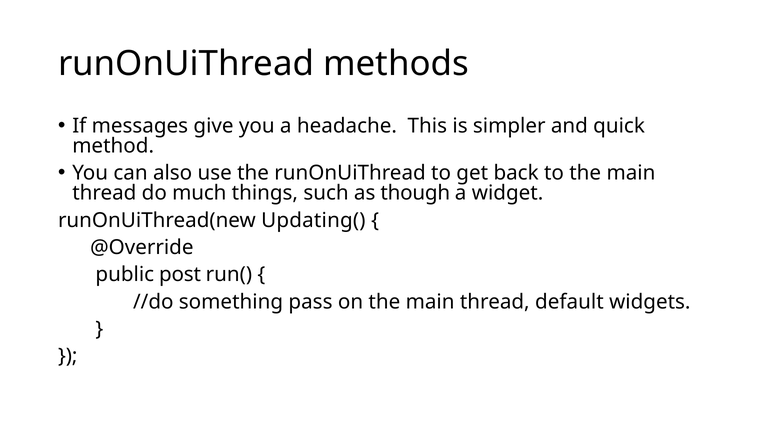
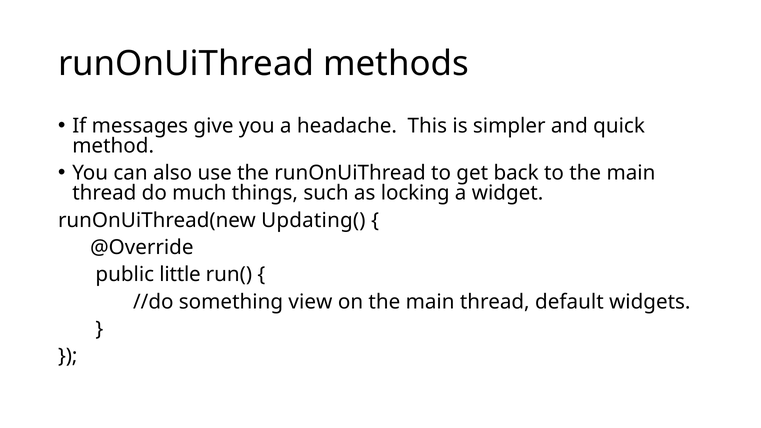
though: though -> locking
post: post -> little
pass: pass -> view
